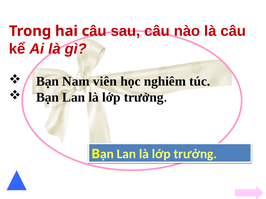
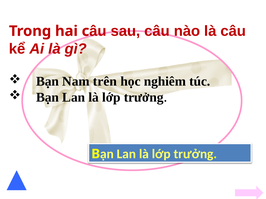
viên: viên -> trên
